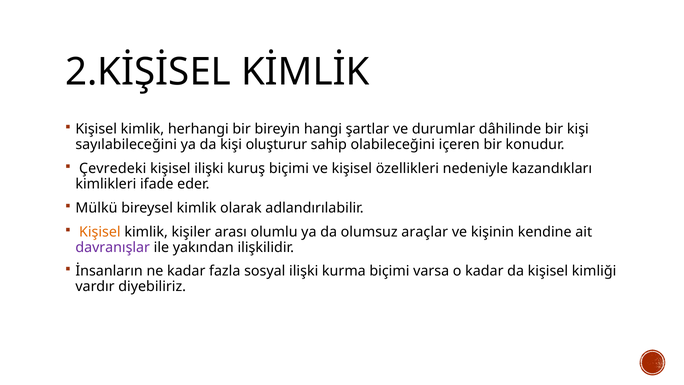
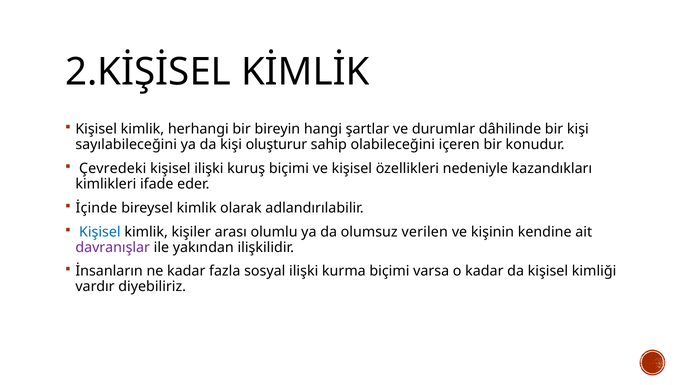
Mülkü: Mülkü -> İçinde
Kişisel at (100, 232) colour: orange -> blue
araçlar: araçlar -> verilen
